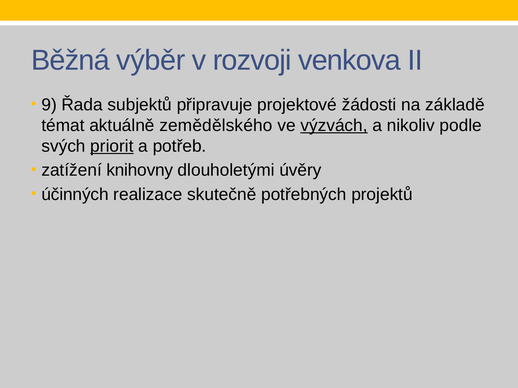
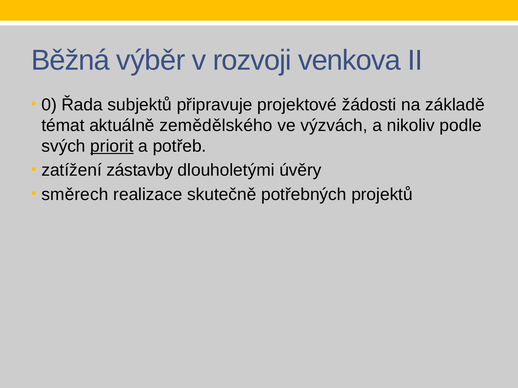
9: 9 -> 0
výzvách underline: present -> none
knihovny: knihovny -> zástavby
účinných: účinných -> směrech
